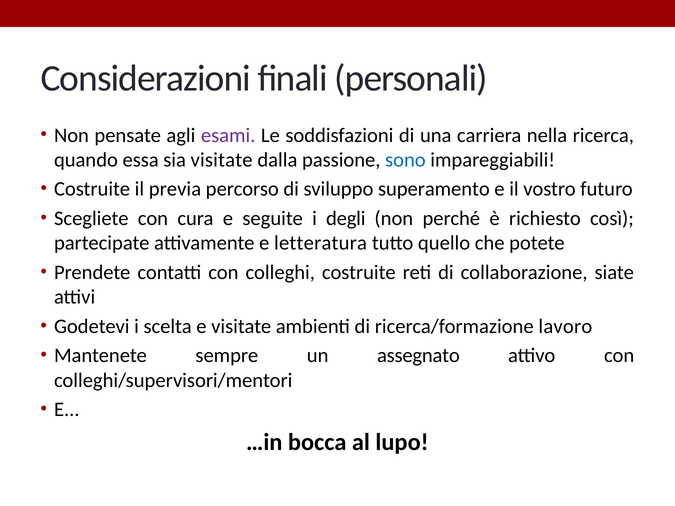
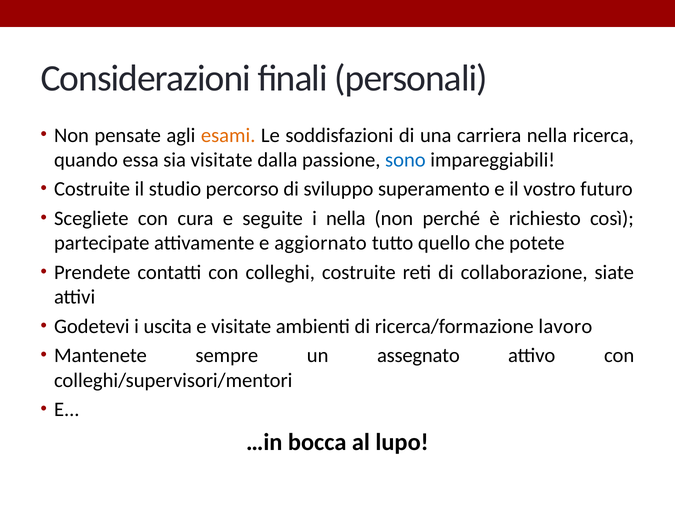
esami colour: purple -> orange
previa: previa -> studio
i degli: degli -> nella
letteratura: letteratura -> aggiornato
scelta: scelta -> uscita
